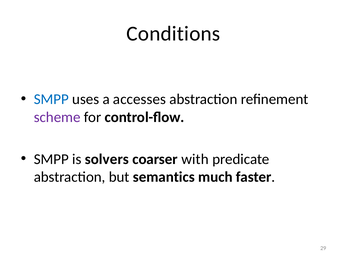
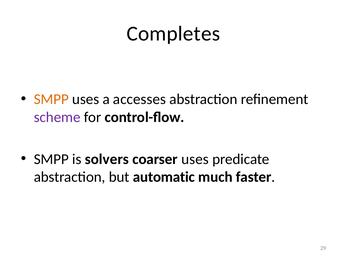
Conditions: Conditions -> Completes
SMPP at (51, 99) colour: blue -> orange
coarser with: with -> uses
semantics: semantics -> automatic
